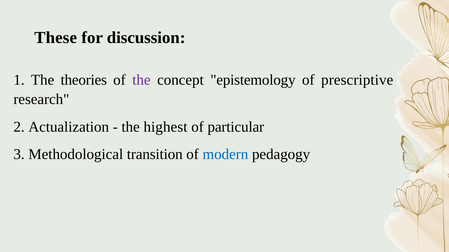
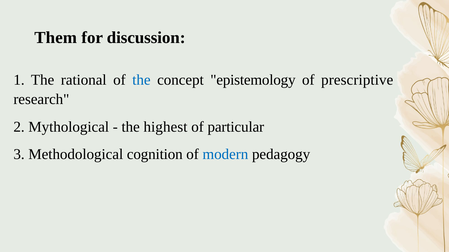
These: These -> Them
theories: theories -> rational
the at (141, 80) colour: purple -> blue
Actualization: Actualization -> Mythological
transition: transition -> cognition
